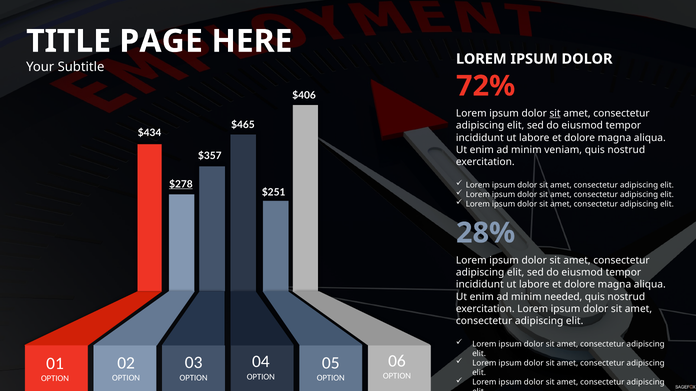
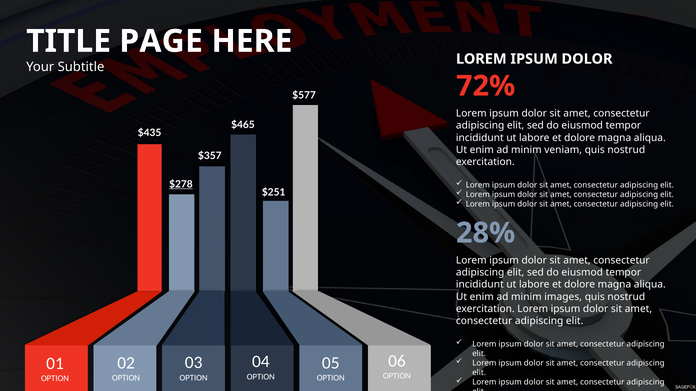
$406: $406 -> $577
sit at (555, 114) underline: present -> none
$434: $434 -> $435
needed: needed -> images
